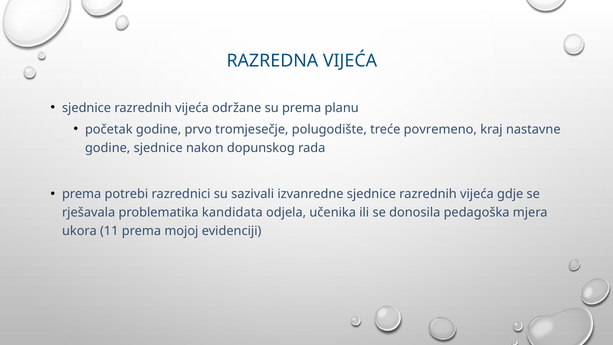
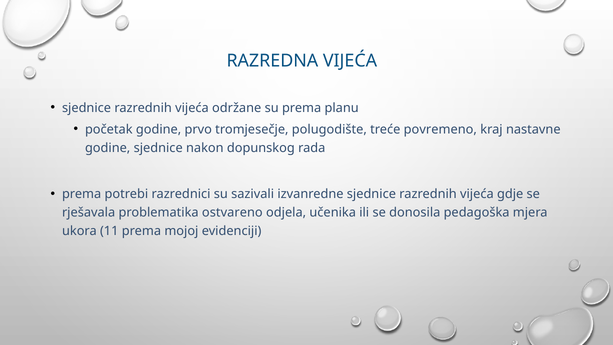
kandidata: kandidata -> ostvareno
